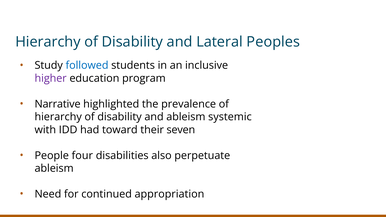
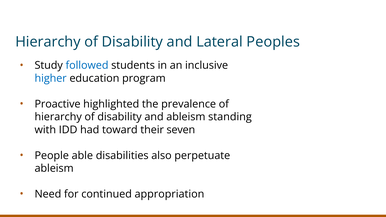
higher colour: purple -> blue
Narrative: Narrative -> Proactive
systemic: systemic -> standing
four: four -> able
